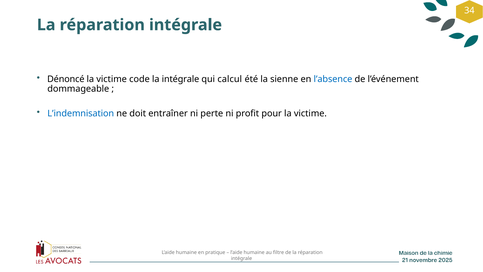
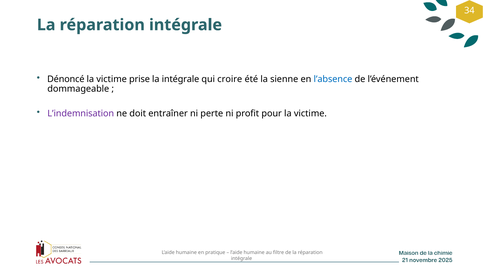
code: code -> prise
calcul: calcul -> croire
L’indemnisation colour: blue -> purple
